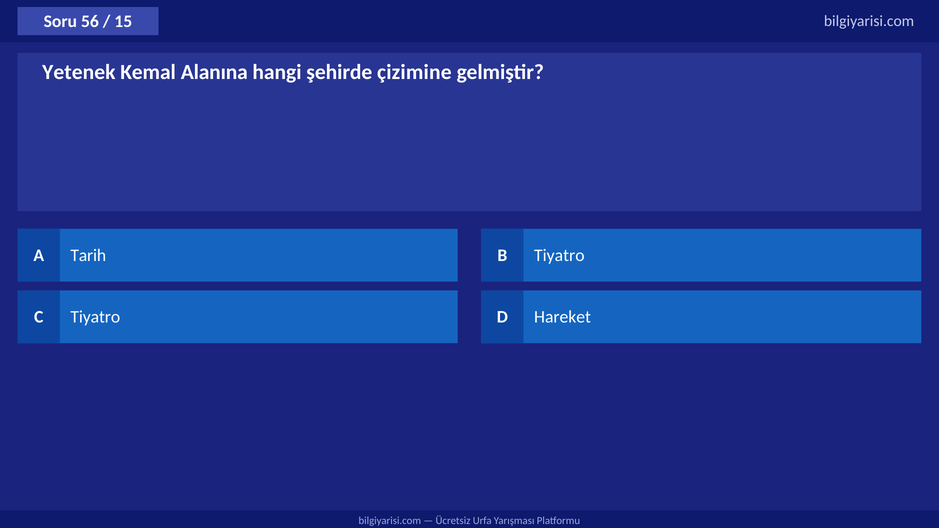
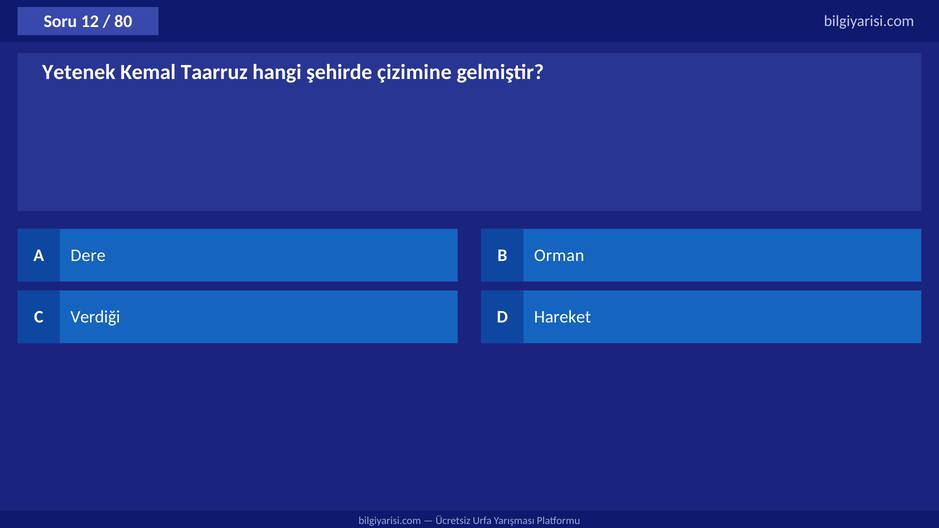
56: 56 -> 12
15: 15 -> 80
Alanına: Alanına -> Taarruz
Tarih: Tarih -> Dere
B Tiyatro: Tiyatro -> Orman
C Tiyatro: Tiyatro -> Verdiği
